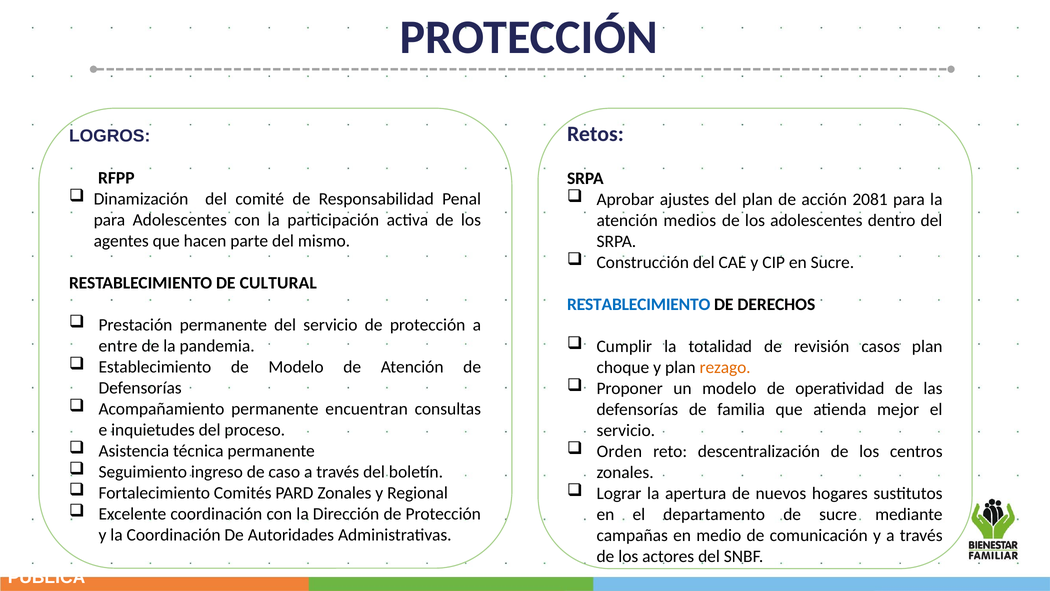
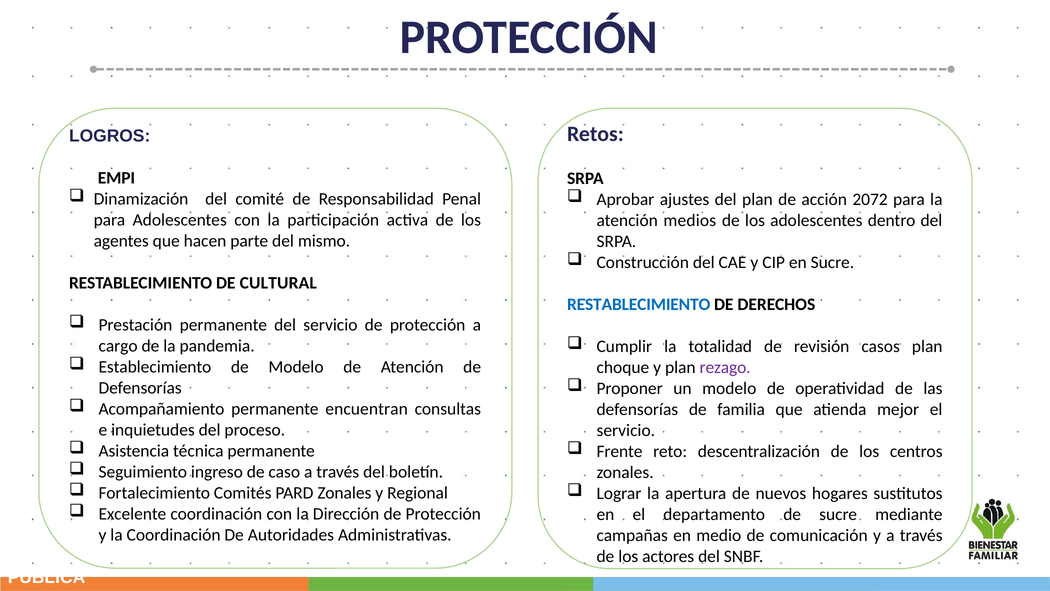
RFPP: RFPP -> EMPI
2081: 2081 -> 2072
entre: entre -> cargo
rezago colour: orange -> purple
Orden: Orden -> Frente
